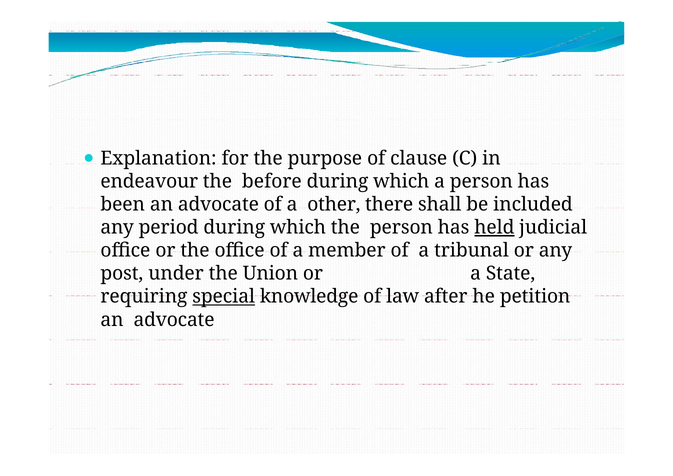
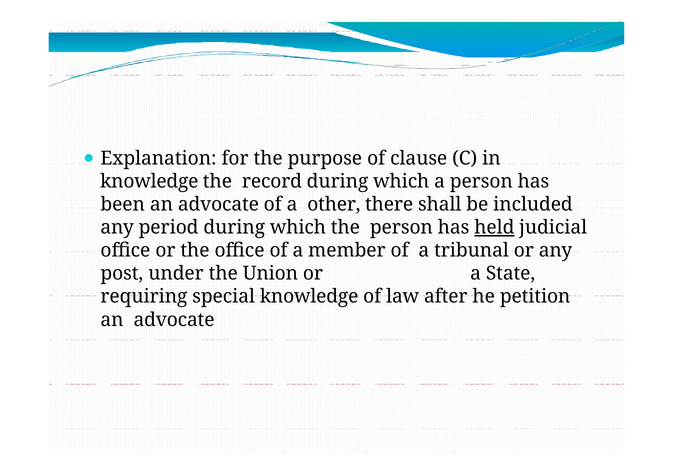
endeavour at (149, 181): endeavour -> knowledge
before: before -> record
special underline: present -> none
